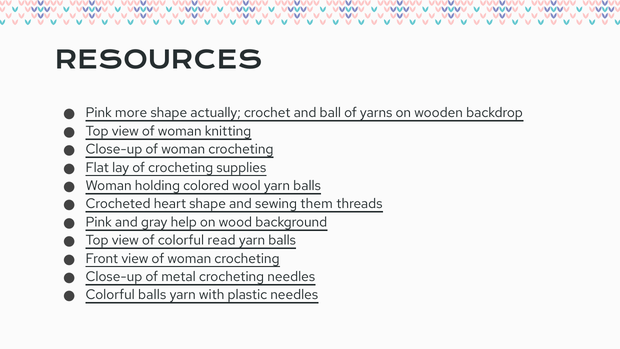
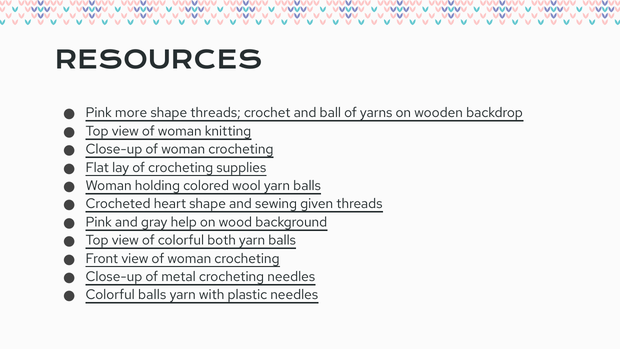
shape actually: actually -> threads
them: them -> given
read: read -> both
